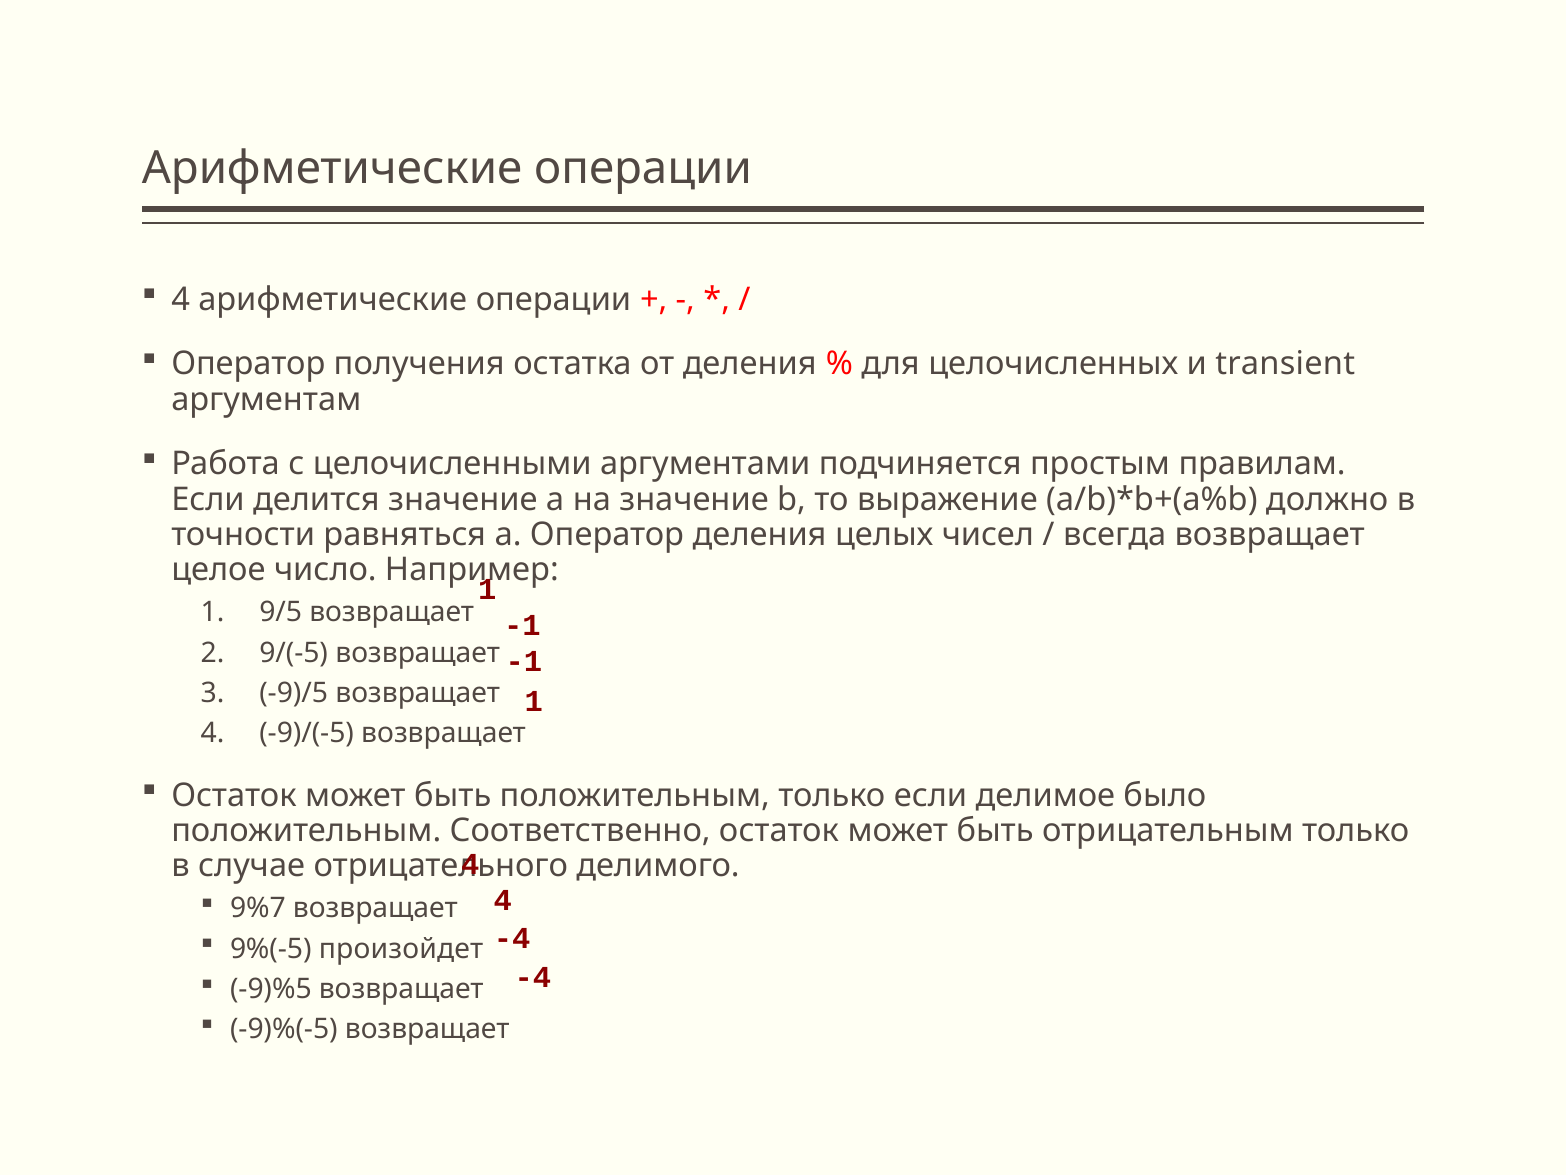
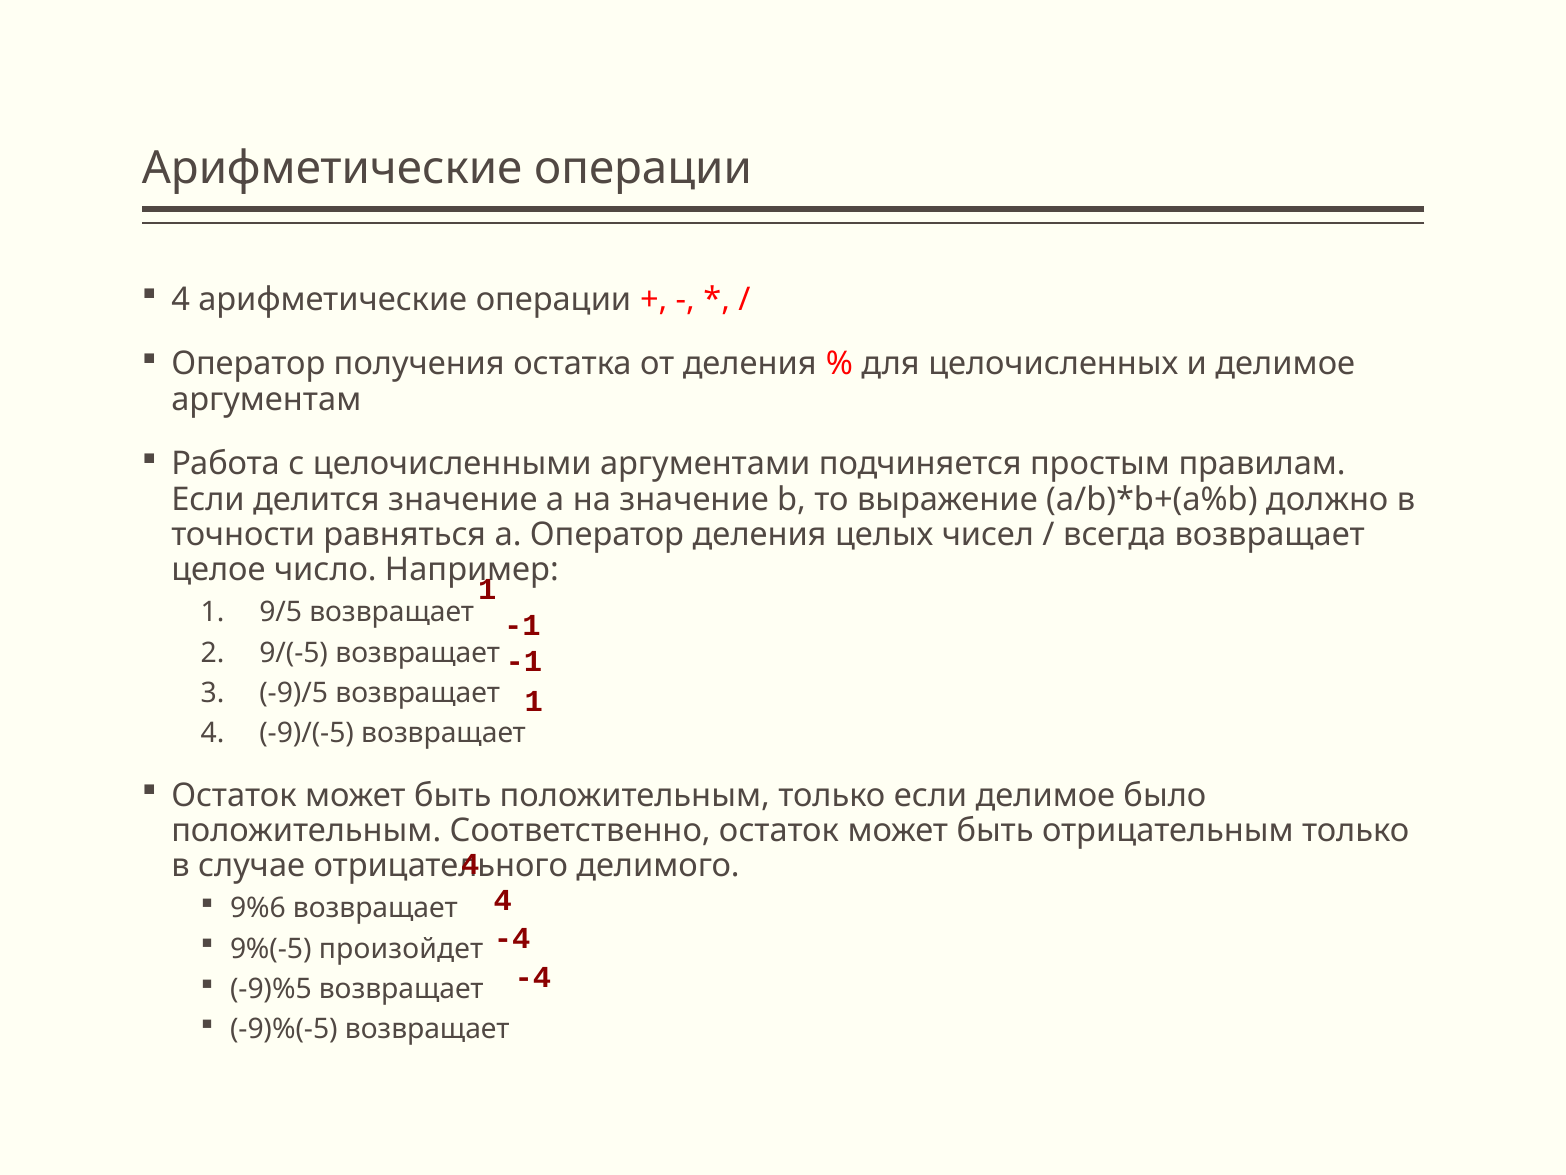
и transient: transient -> делимое
9%7: 9%7 -> 9%6
